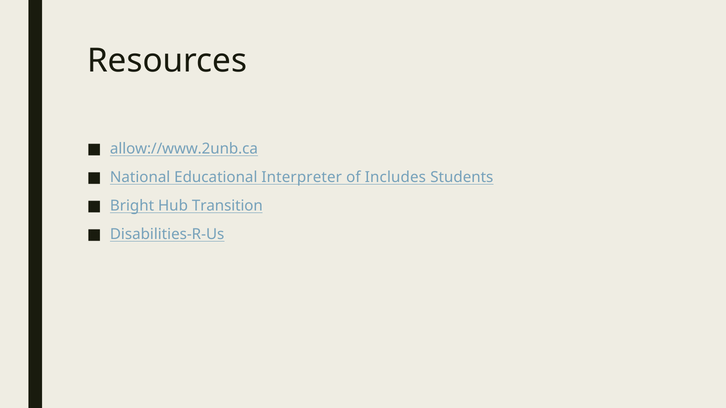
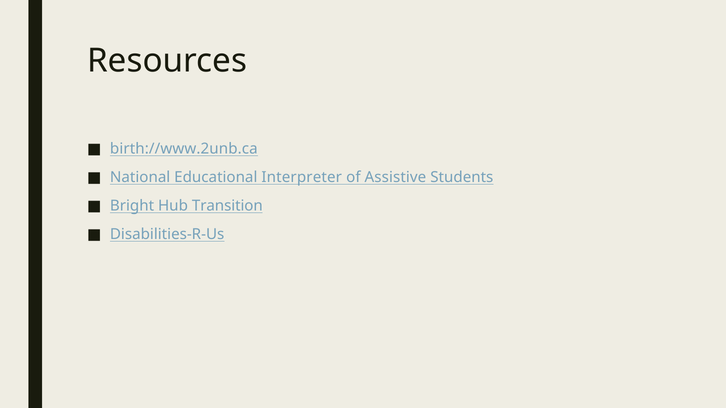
allow://www.2unb.ca: allow://www.2unb.ca -> birth://www.2unb.ca
Includes: Includes -> Assistive
